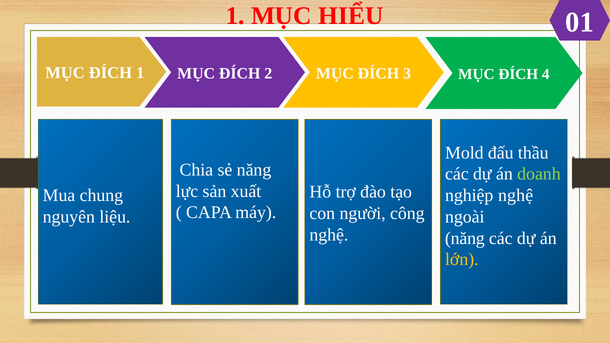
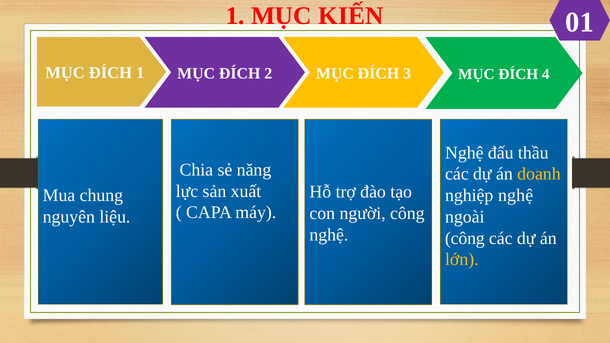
HIỂU: HIỂU -> KIẾN
Mold at (464, 153): Mold -> Nghệ
doanh colour: light green -> yellow
năng at (465, 238): năng -> công
